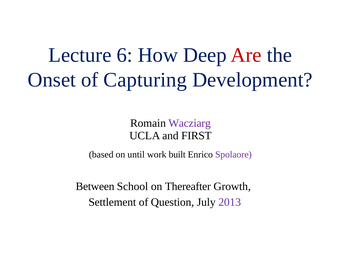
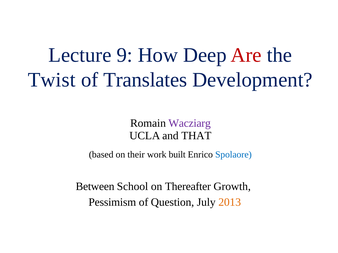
6: 6 -> 9
Onset: Onset -> Twist
Capturing: Capturing -> Translates
FIRST: FIRST -> THAT
until: until -> their
Spolaore colour: purple -> blue
Settlement: Settlement -> Pessimism
2013 colour: purple -> orange
